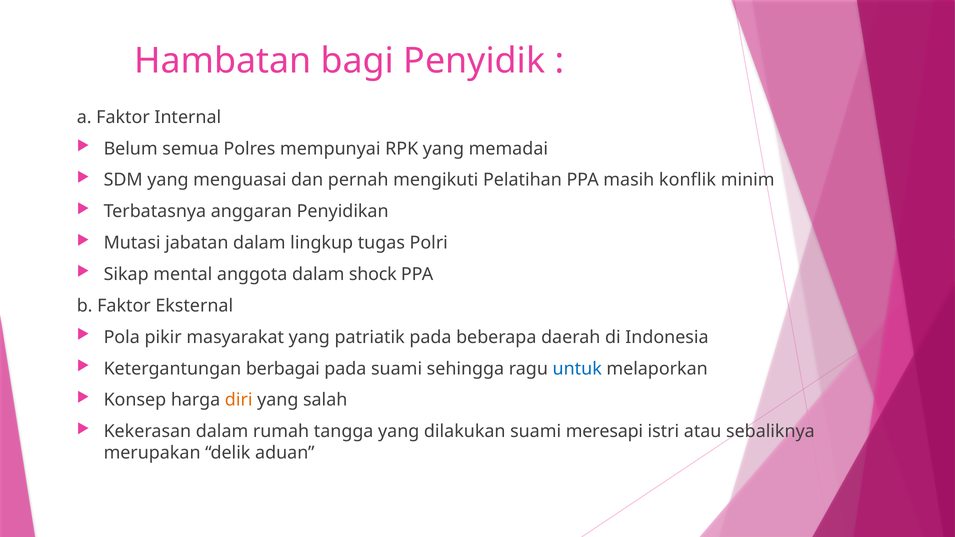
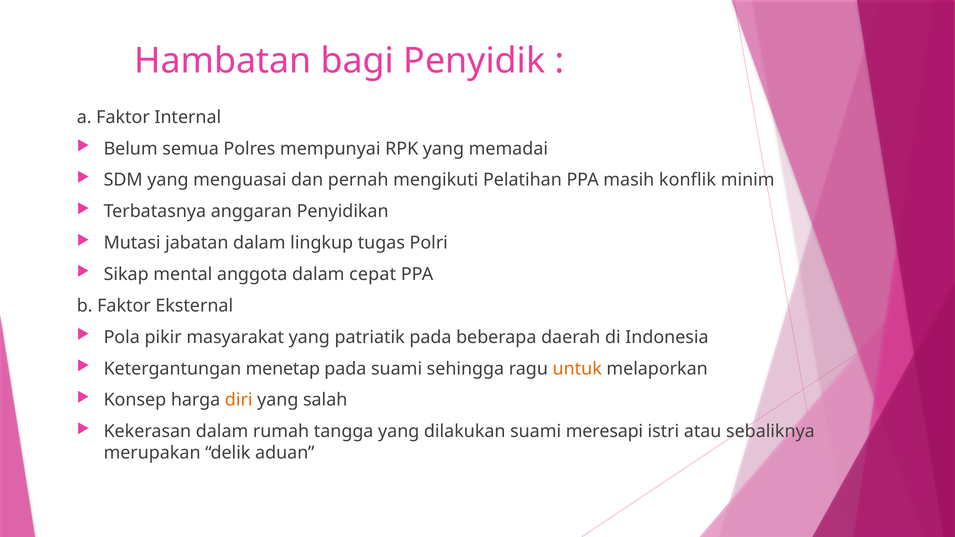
shock: shock -> cepat
berbagai: berbagai -> menetap
untuk colour: blue -> orange
